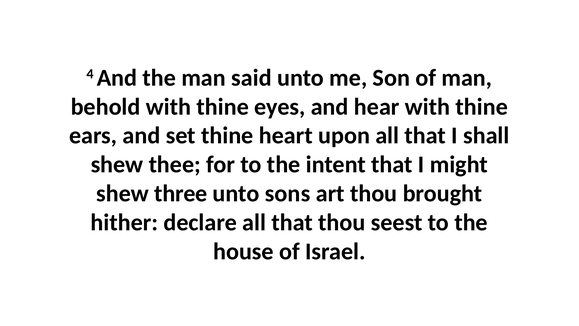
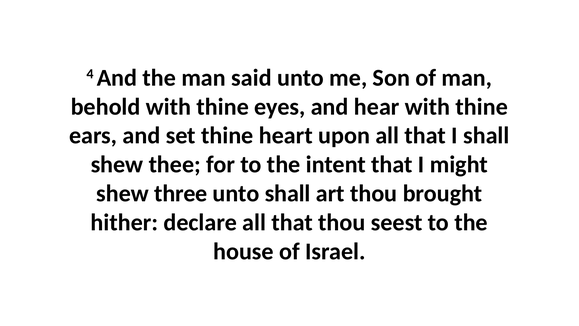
unto sons: sons -> shall
